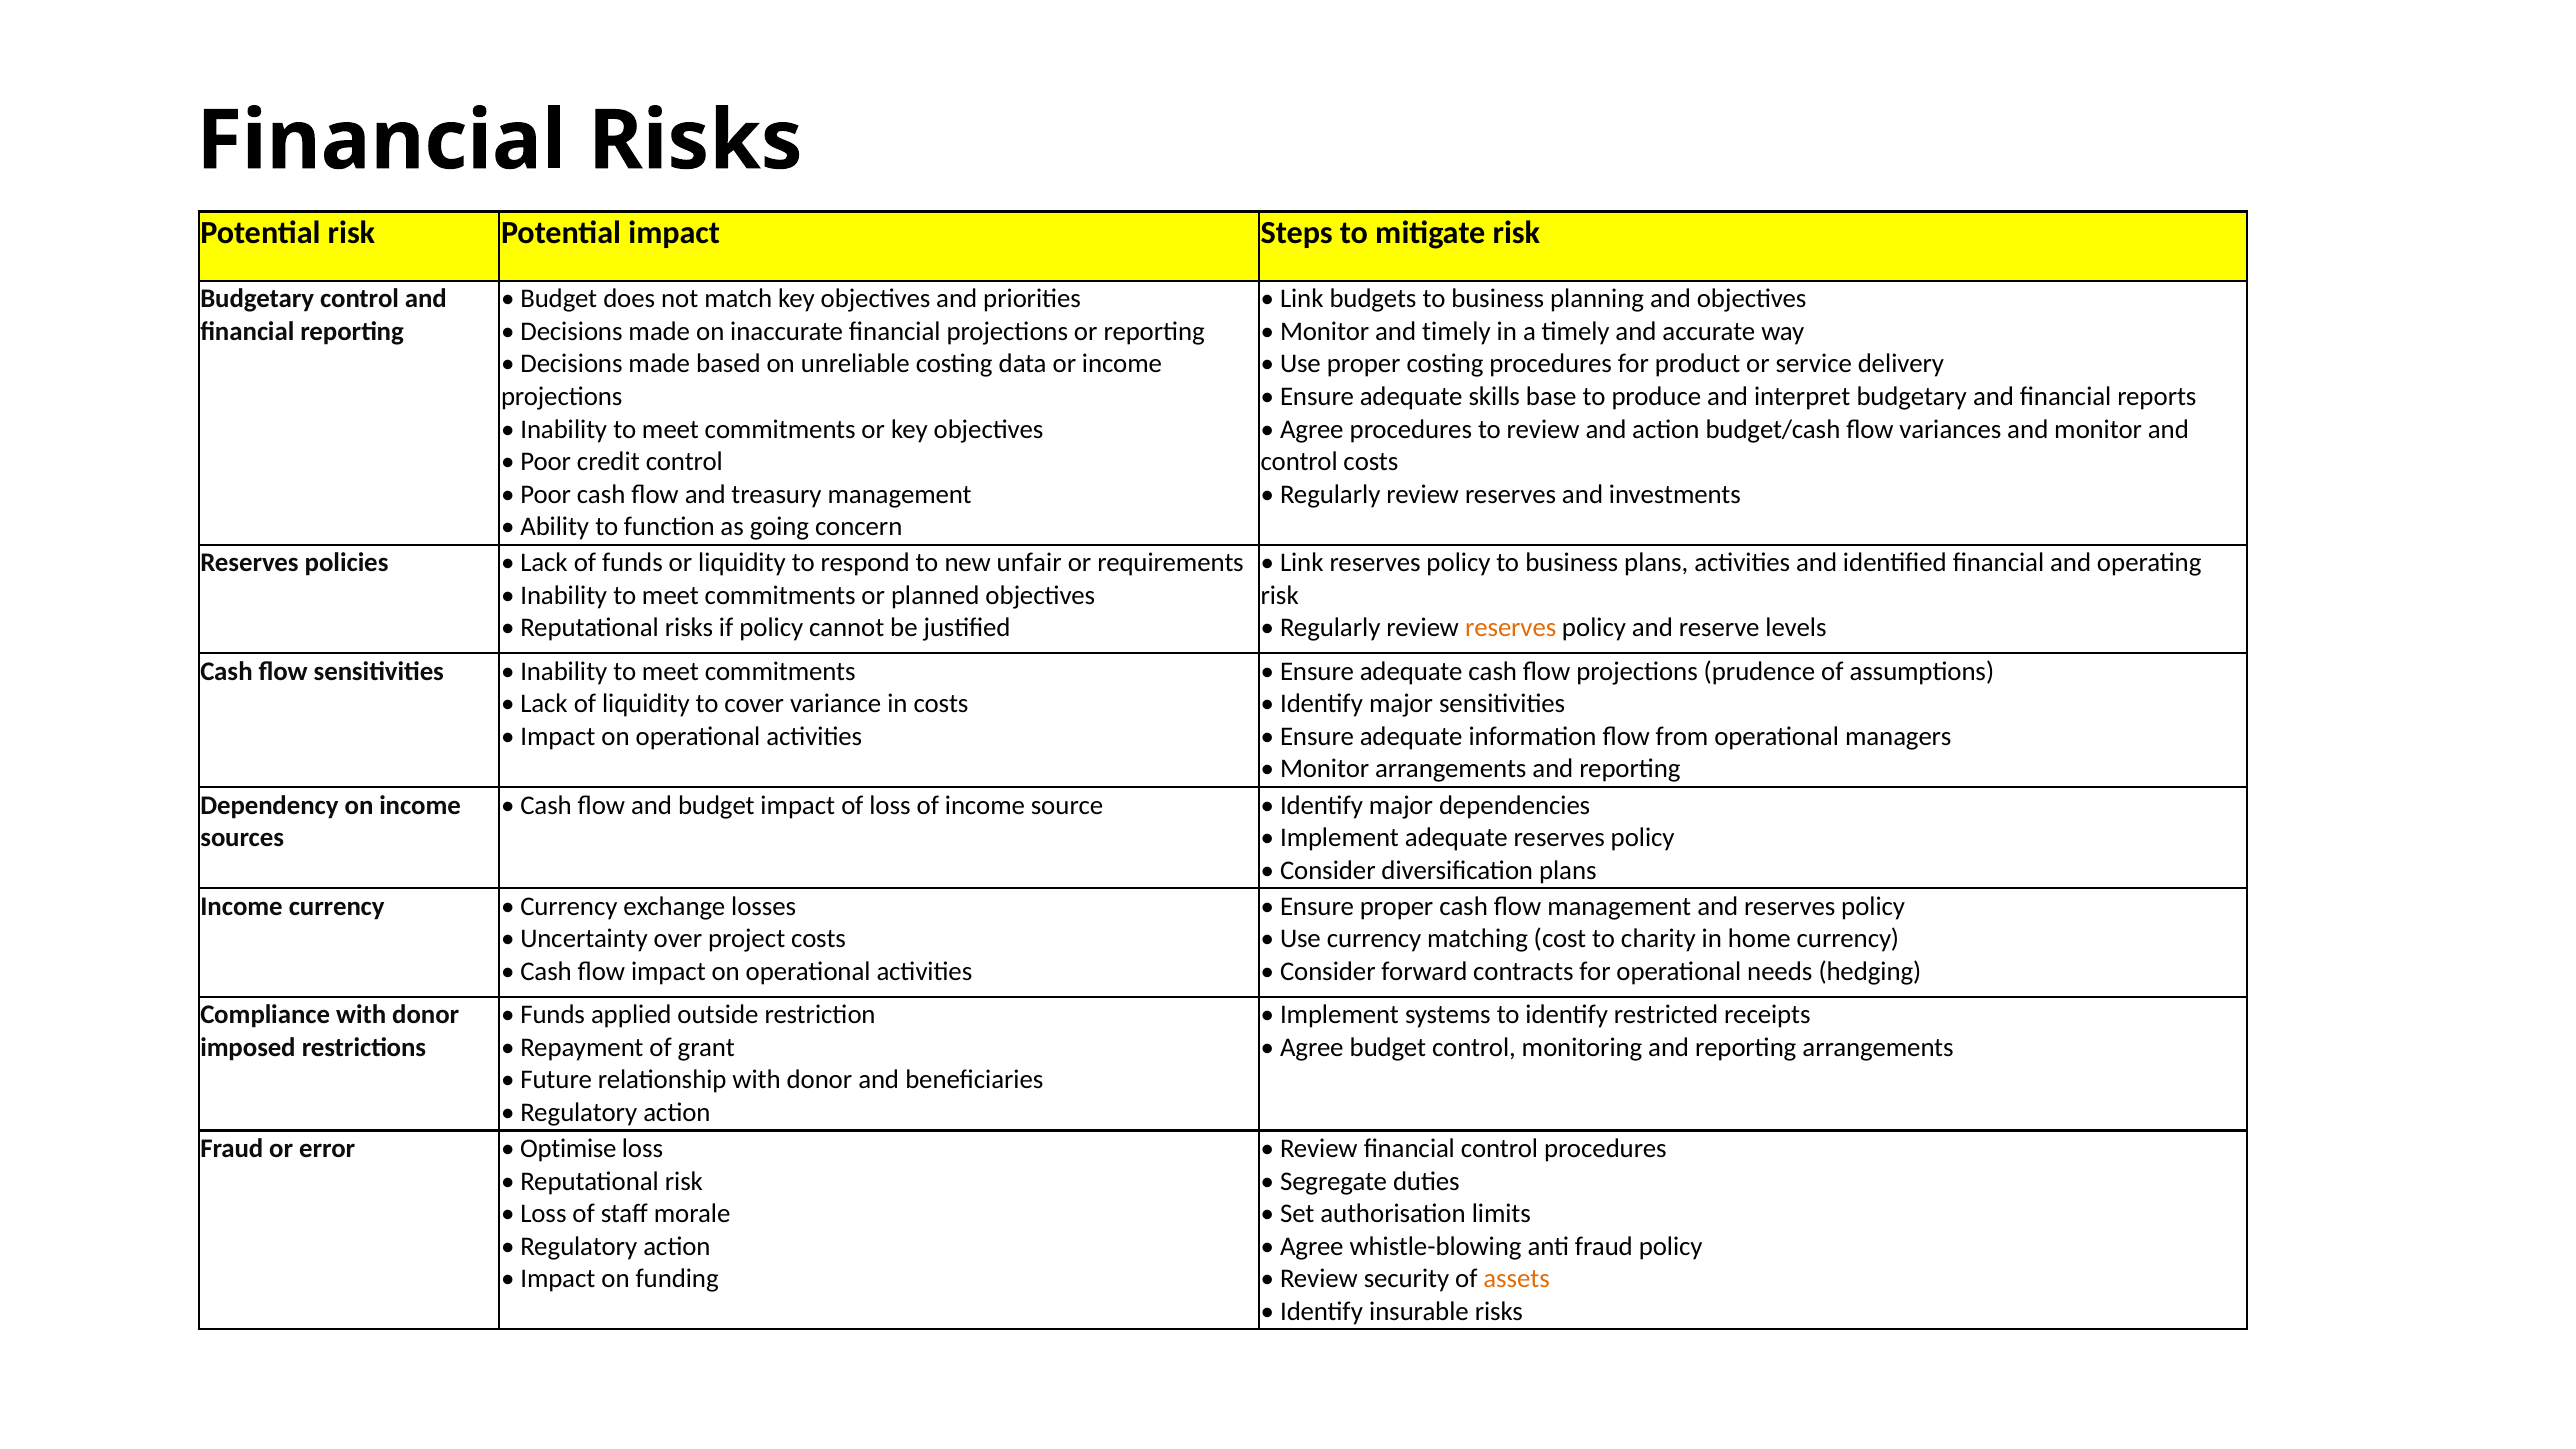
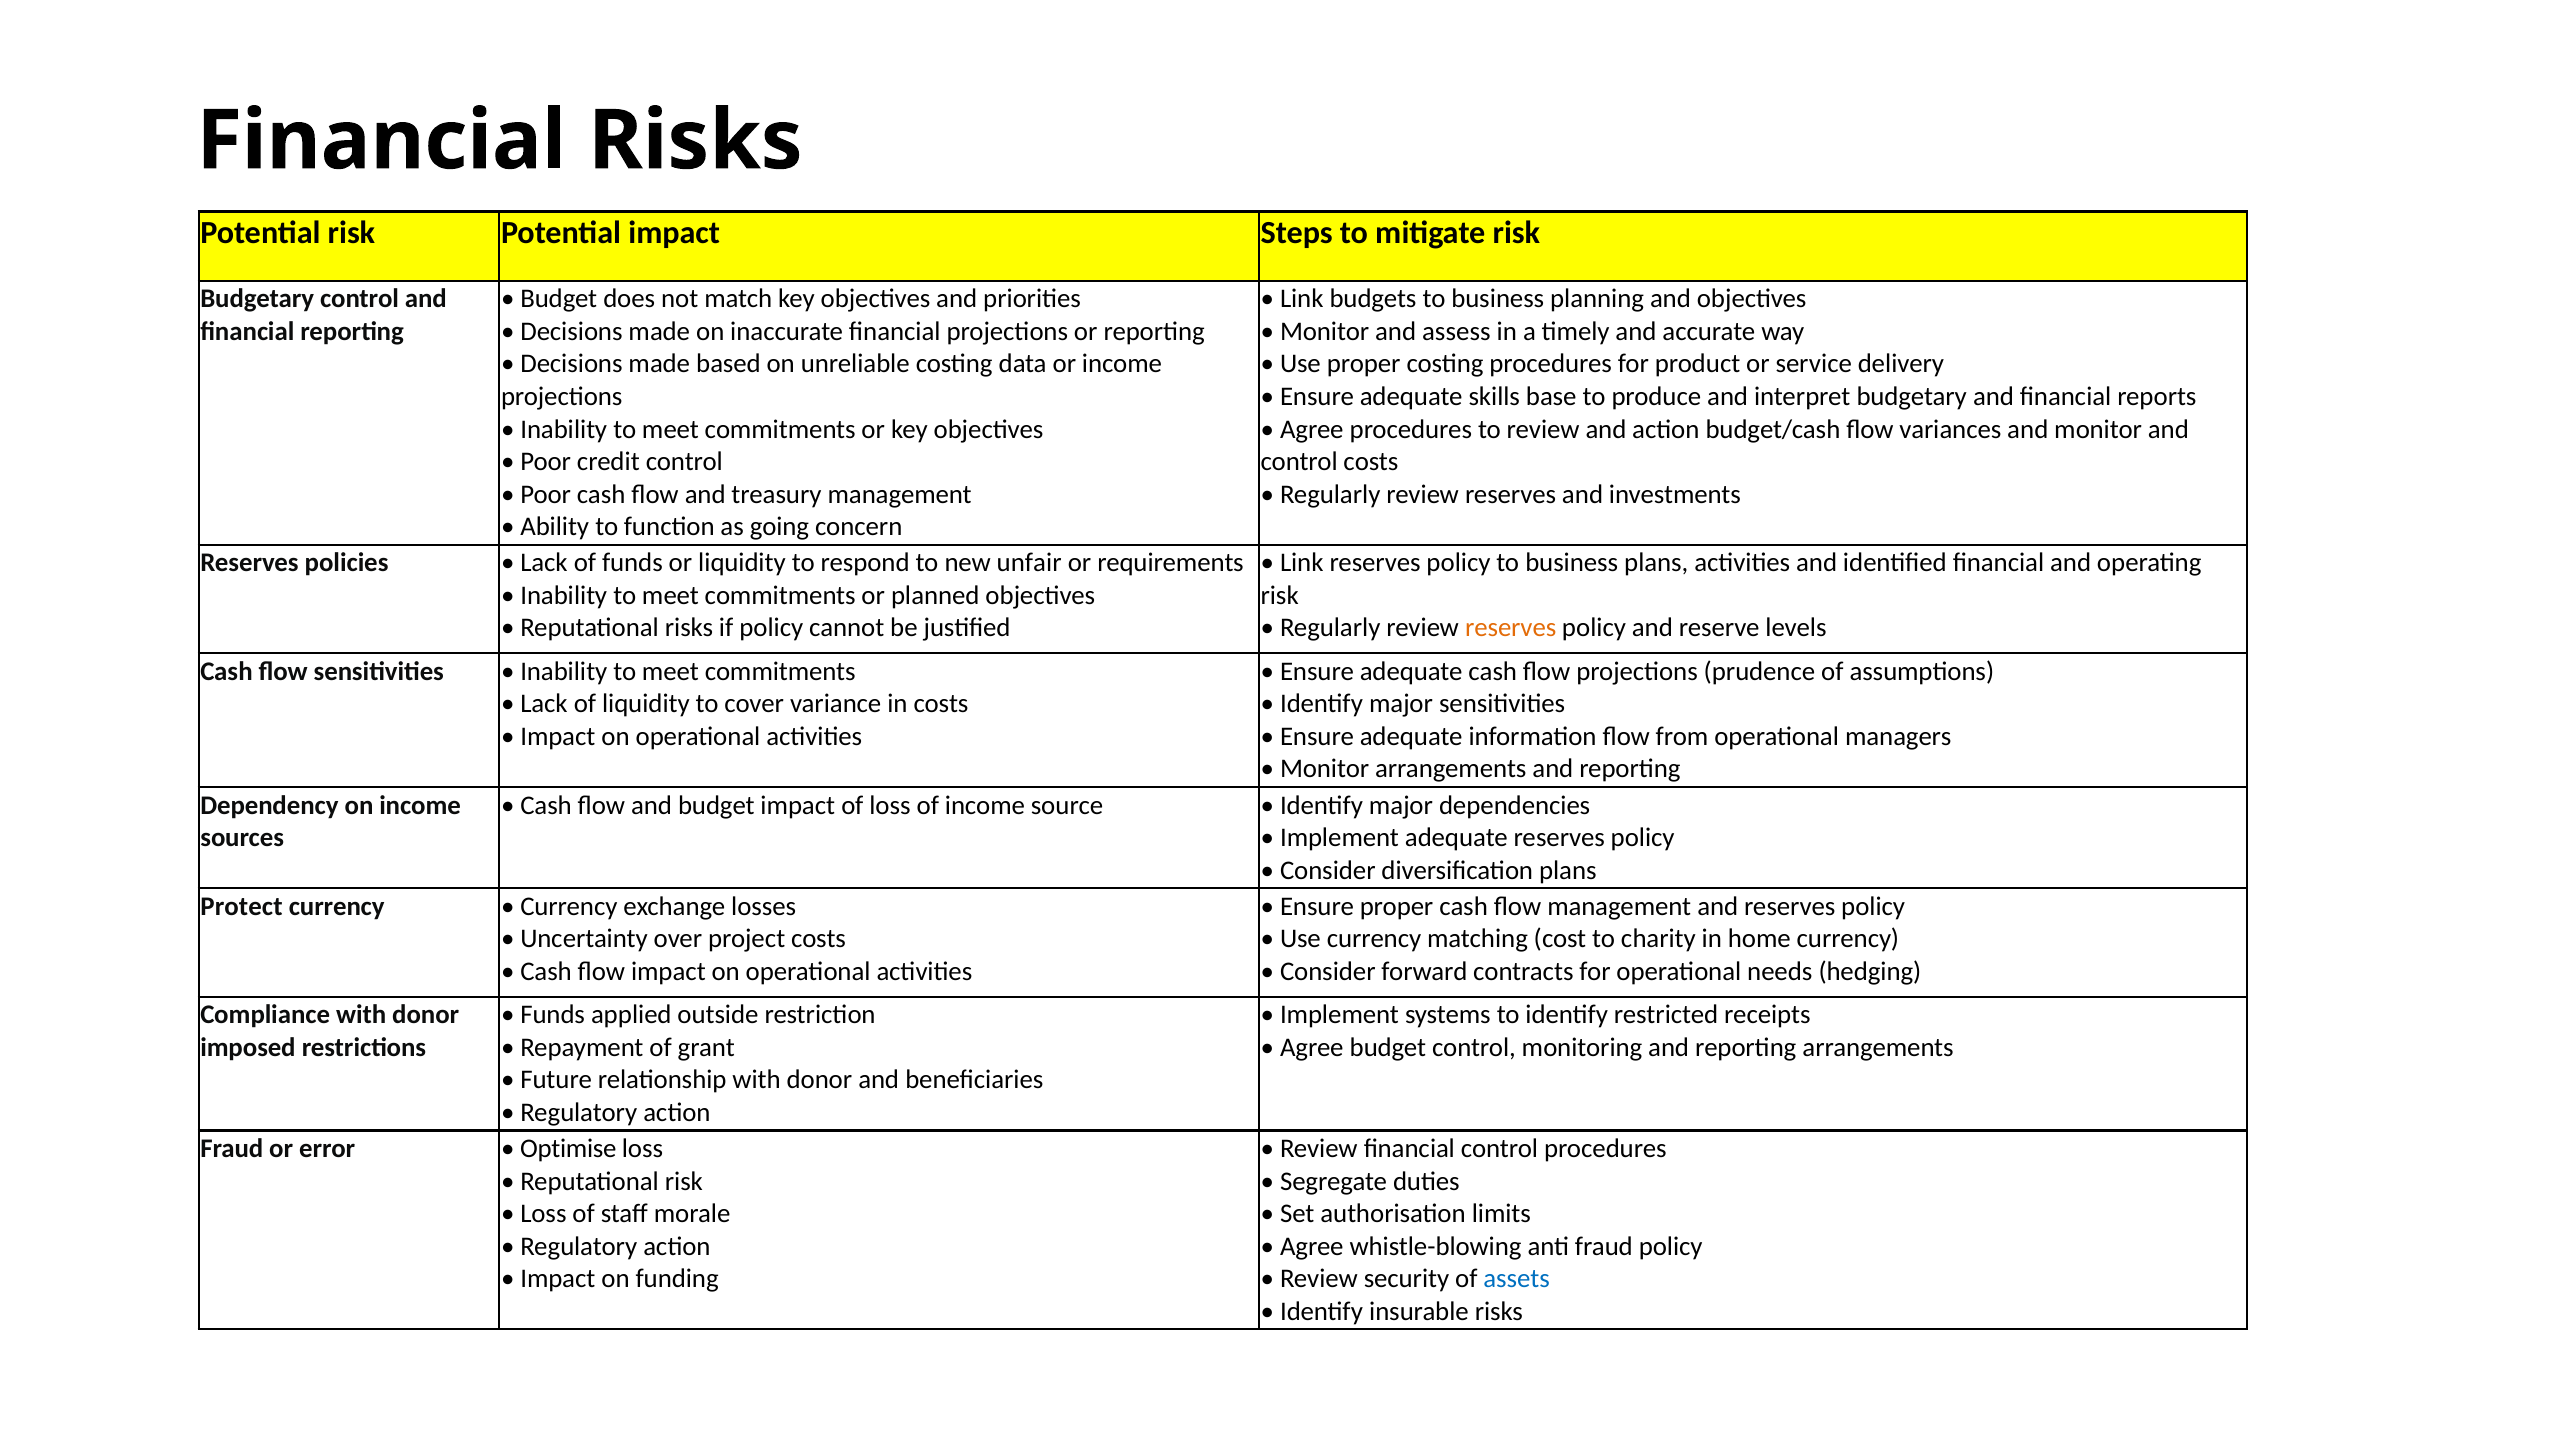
and timely: timely -> assess
Income at (242, 906): Income -> Protect
assets colour: orange -> blue
